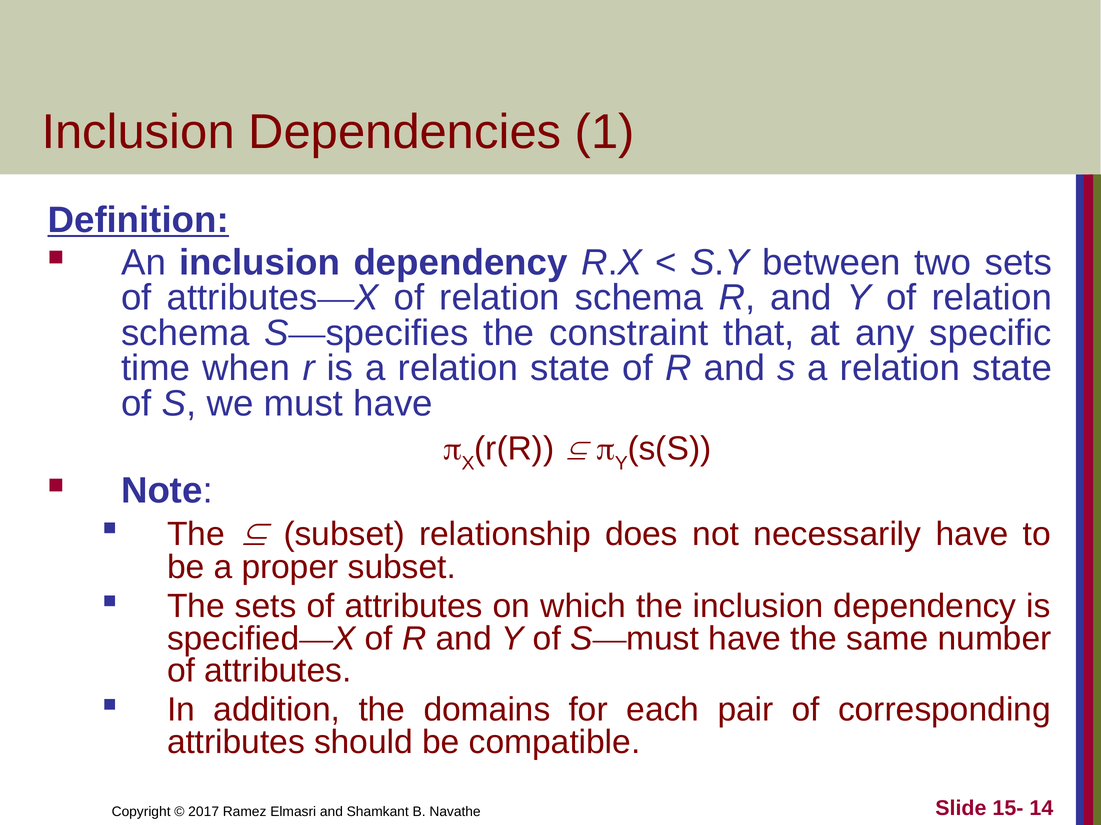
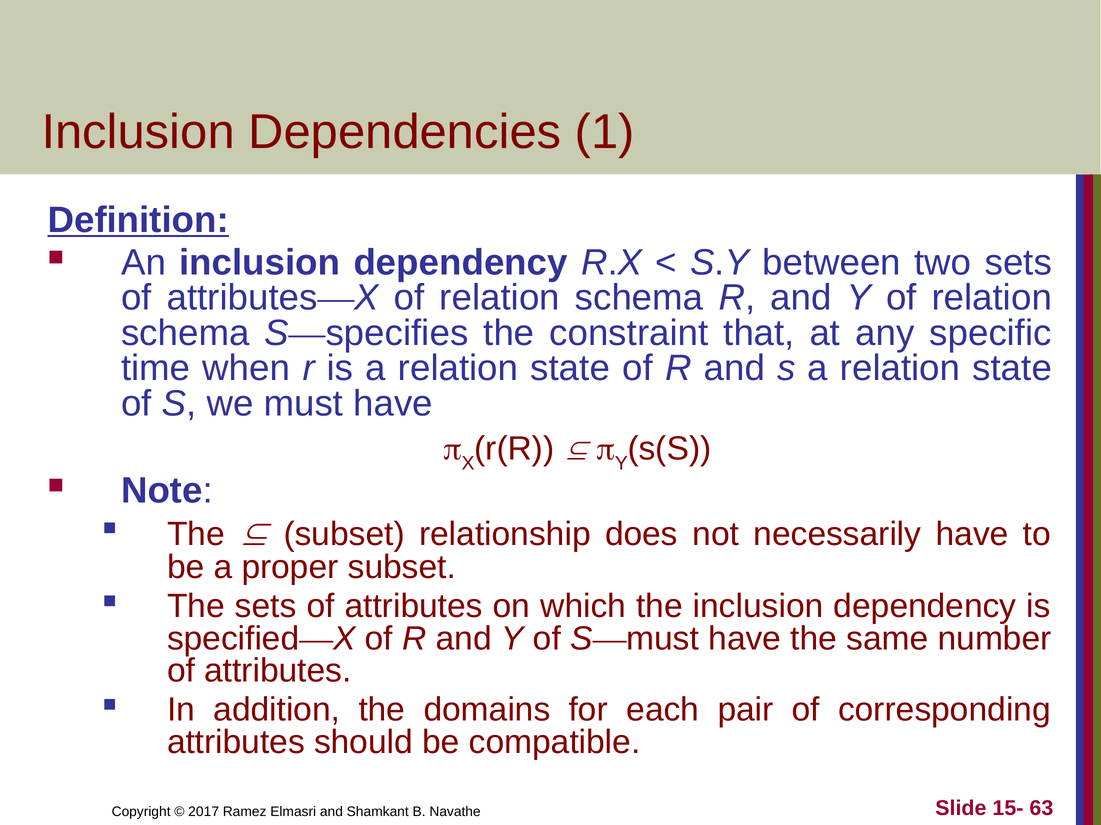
14: 14 -> 63
